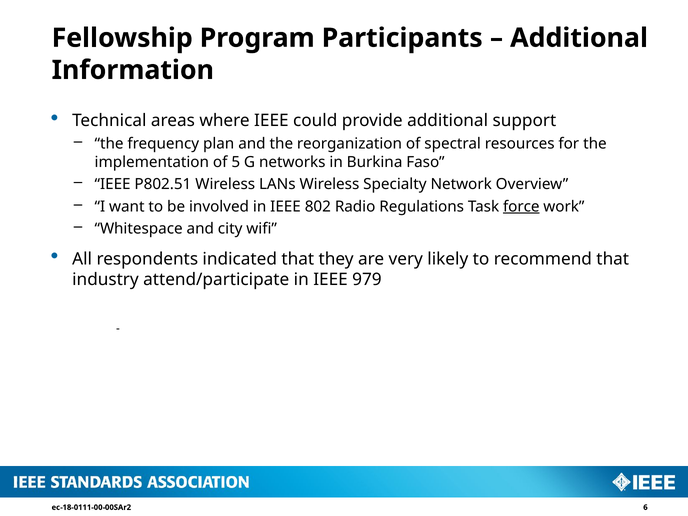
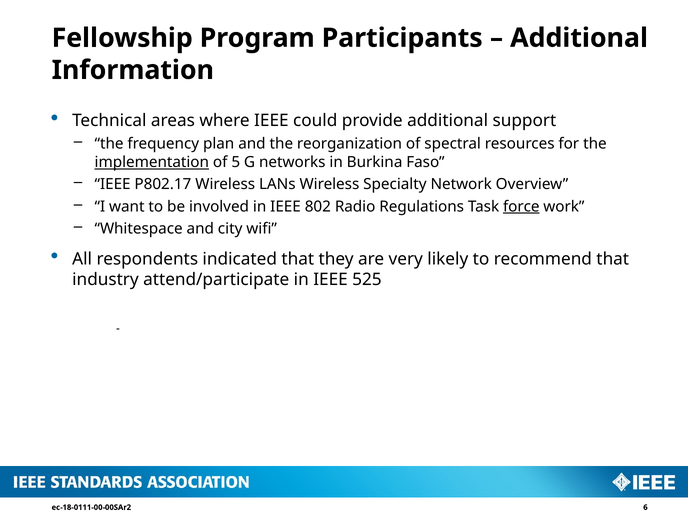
implementation underline: none -> present
P802.51: P802.51 -> P802.17
979: 979 -> 525
